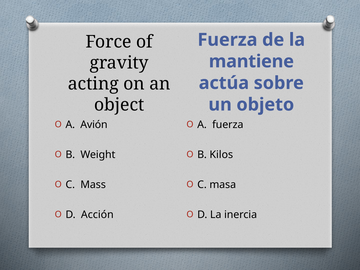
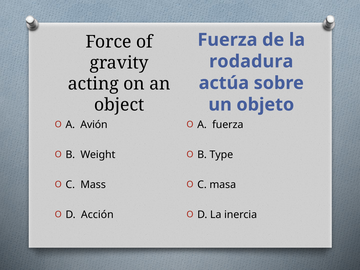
mantiene: mantiene -> rodadura
Kilos: Kilos -> Type
